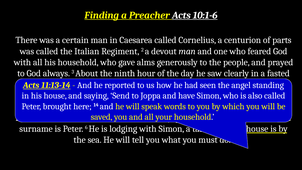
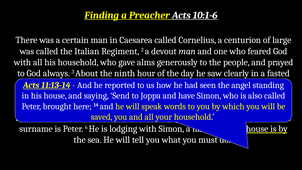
parts: parts -> large
